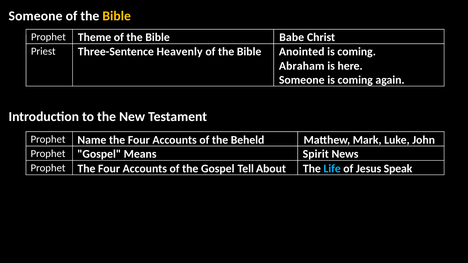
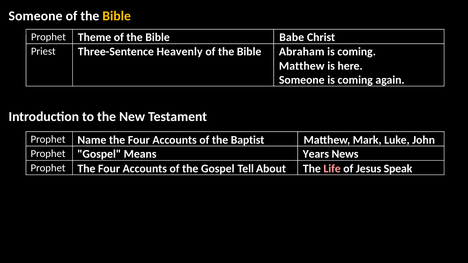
Anointed: Anointed -> Abraham
Abraham at (302, 66): Abraham -> Matthew
Beheld: Beheld -> Baptist
Spirit: Spirit -> Years
Life colour: light blue -> pink
